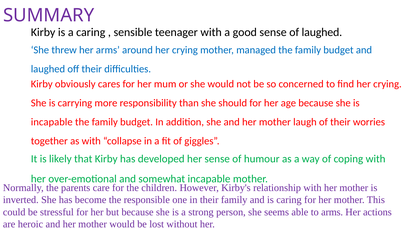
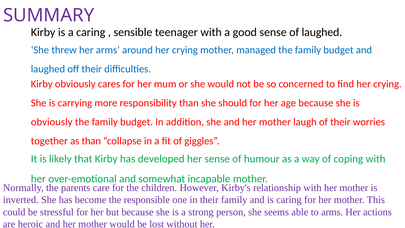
incapable at (52, 122): incapable -> obviously
as with: with -> than
